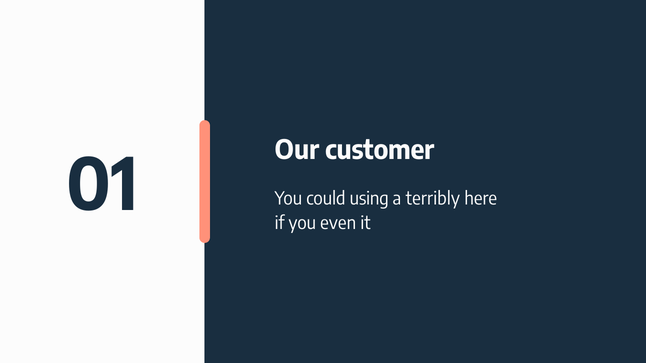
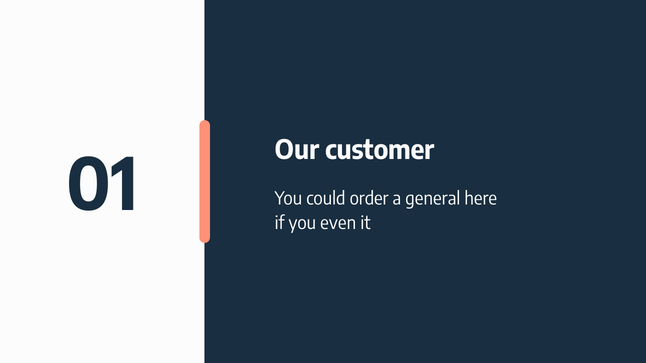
using: using -> order
terribly: terribly -> general
